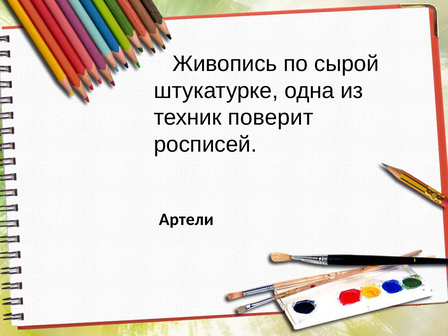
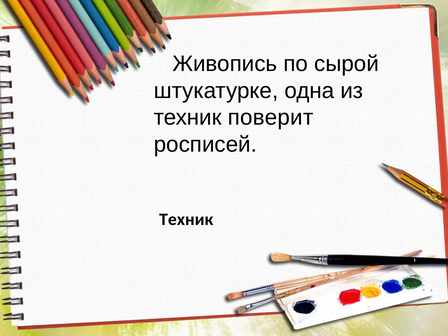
Артели at (186, 219): Артели -> Техник
